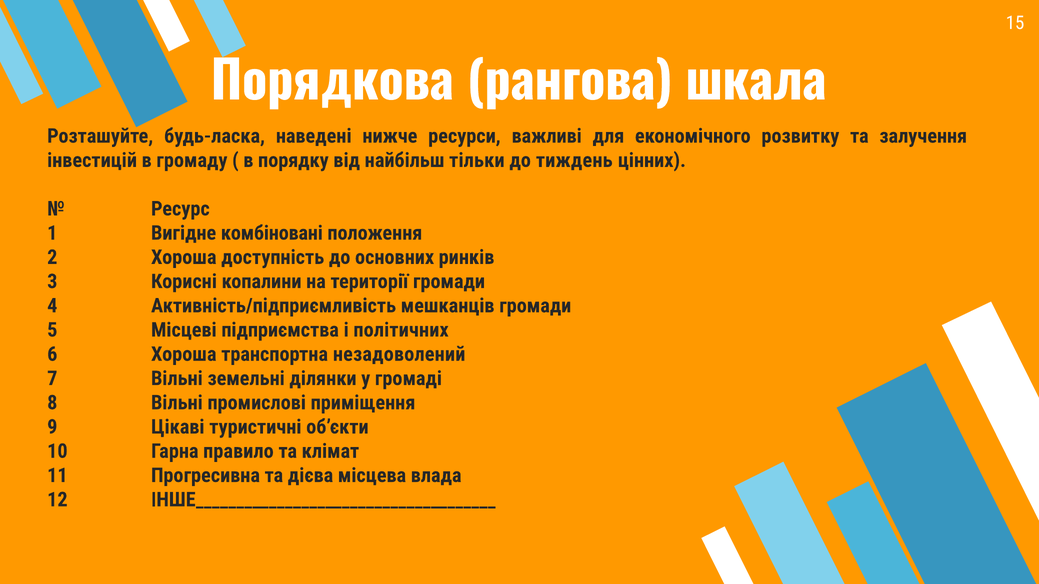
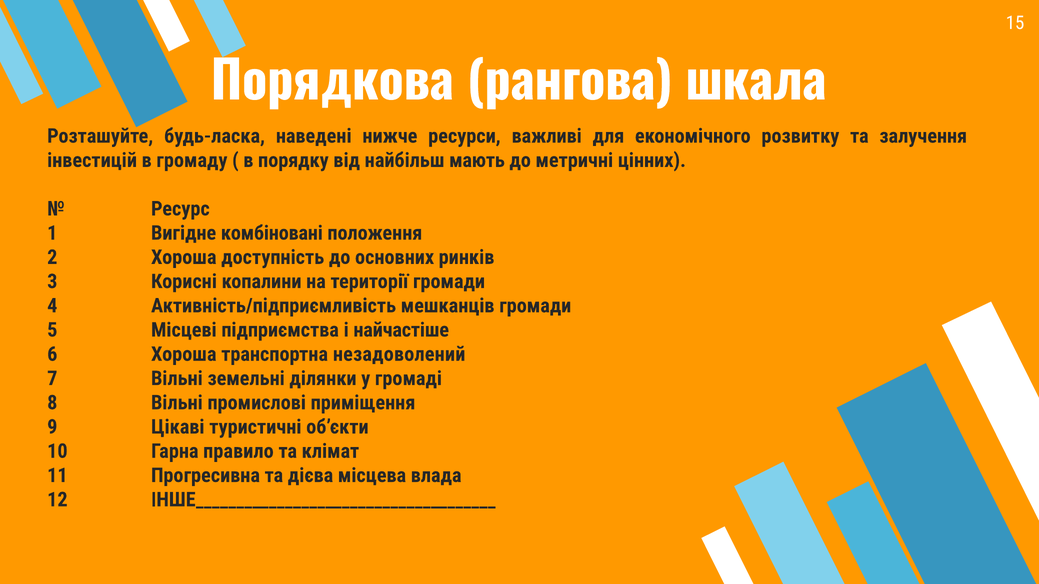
тільки: тільки -> мають
тиждень: тиждень -> метричні
політичних: політичних -> найчастіше
